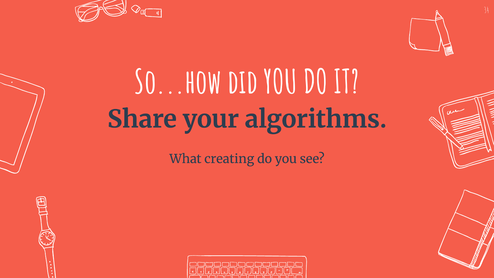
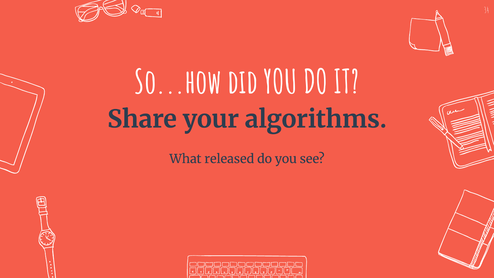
creating: creating -> released
